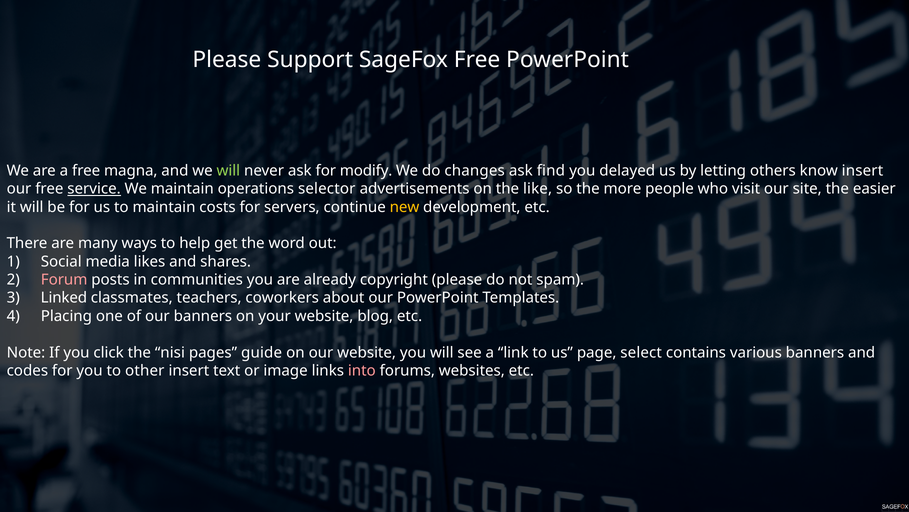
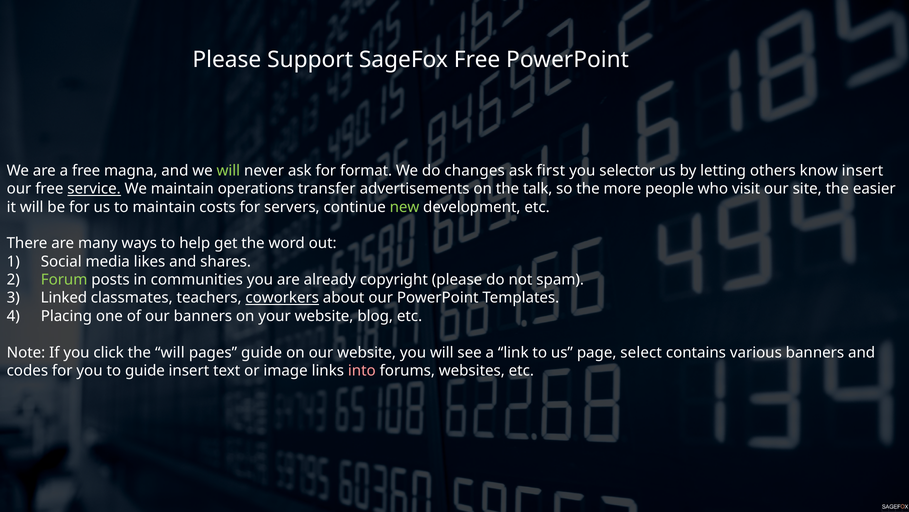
modify: modify -> format
find: find -> first
delayed: delayed -> selector
selector: selector -> transfer
like: like -> talk
new colour: yellow -> light green
Forum colour: pink -> light green
coworkers underline: none -> present
the nisi: nisi -> will
to other: other -> guide
